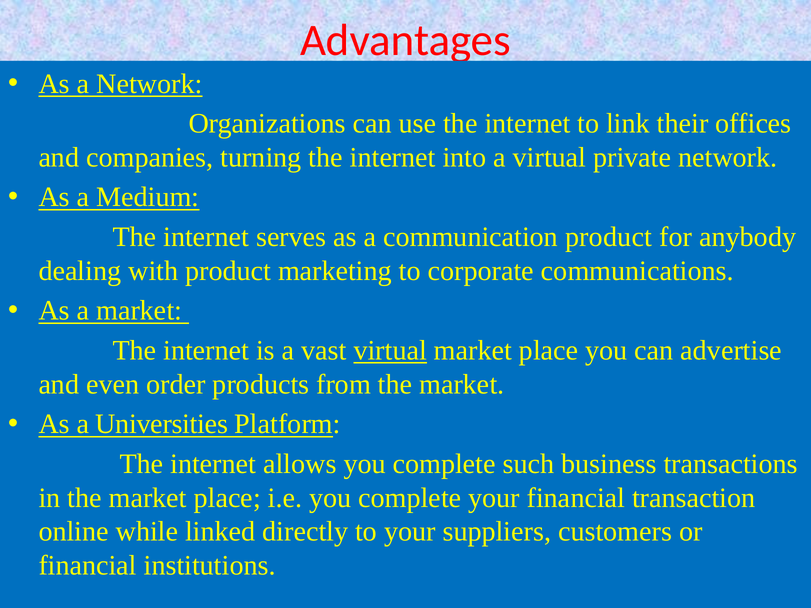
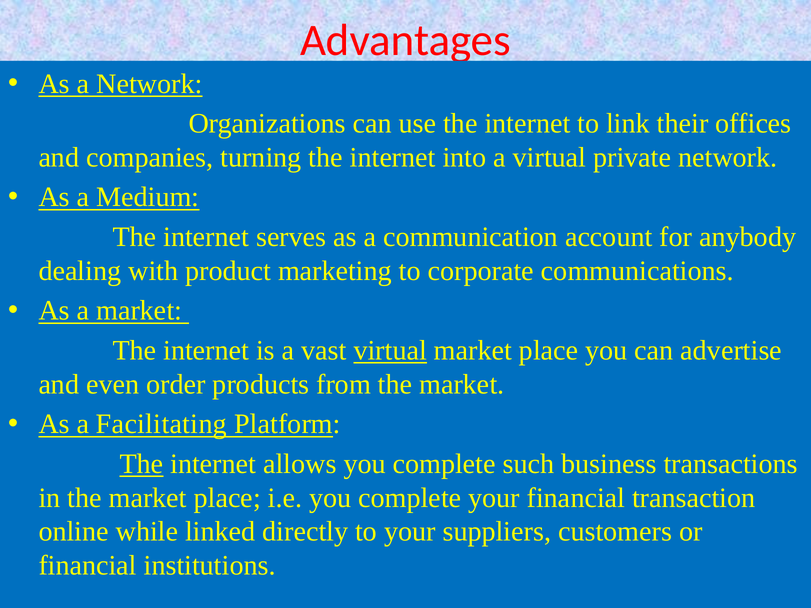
communication product: product -> account
Universities: Universities -> Facilitating
The at (142, 464) underline: none -> present
